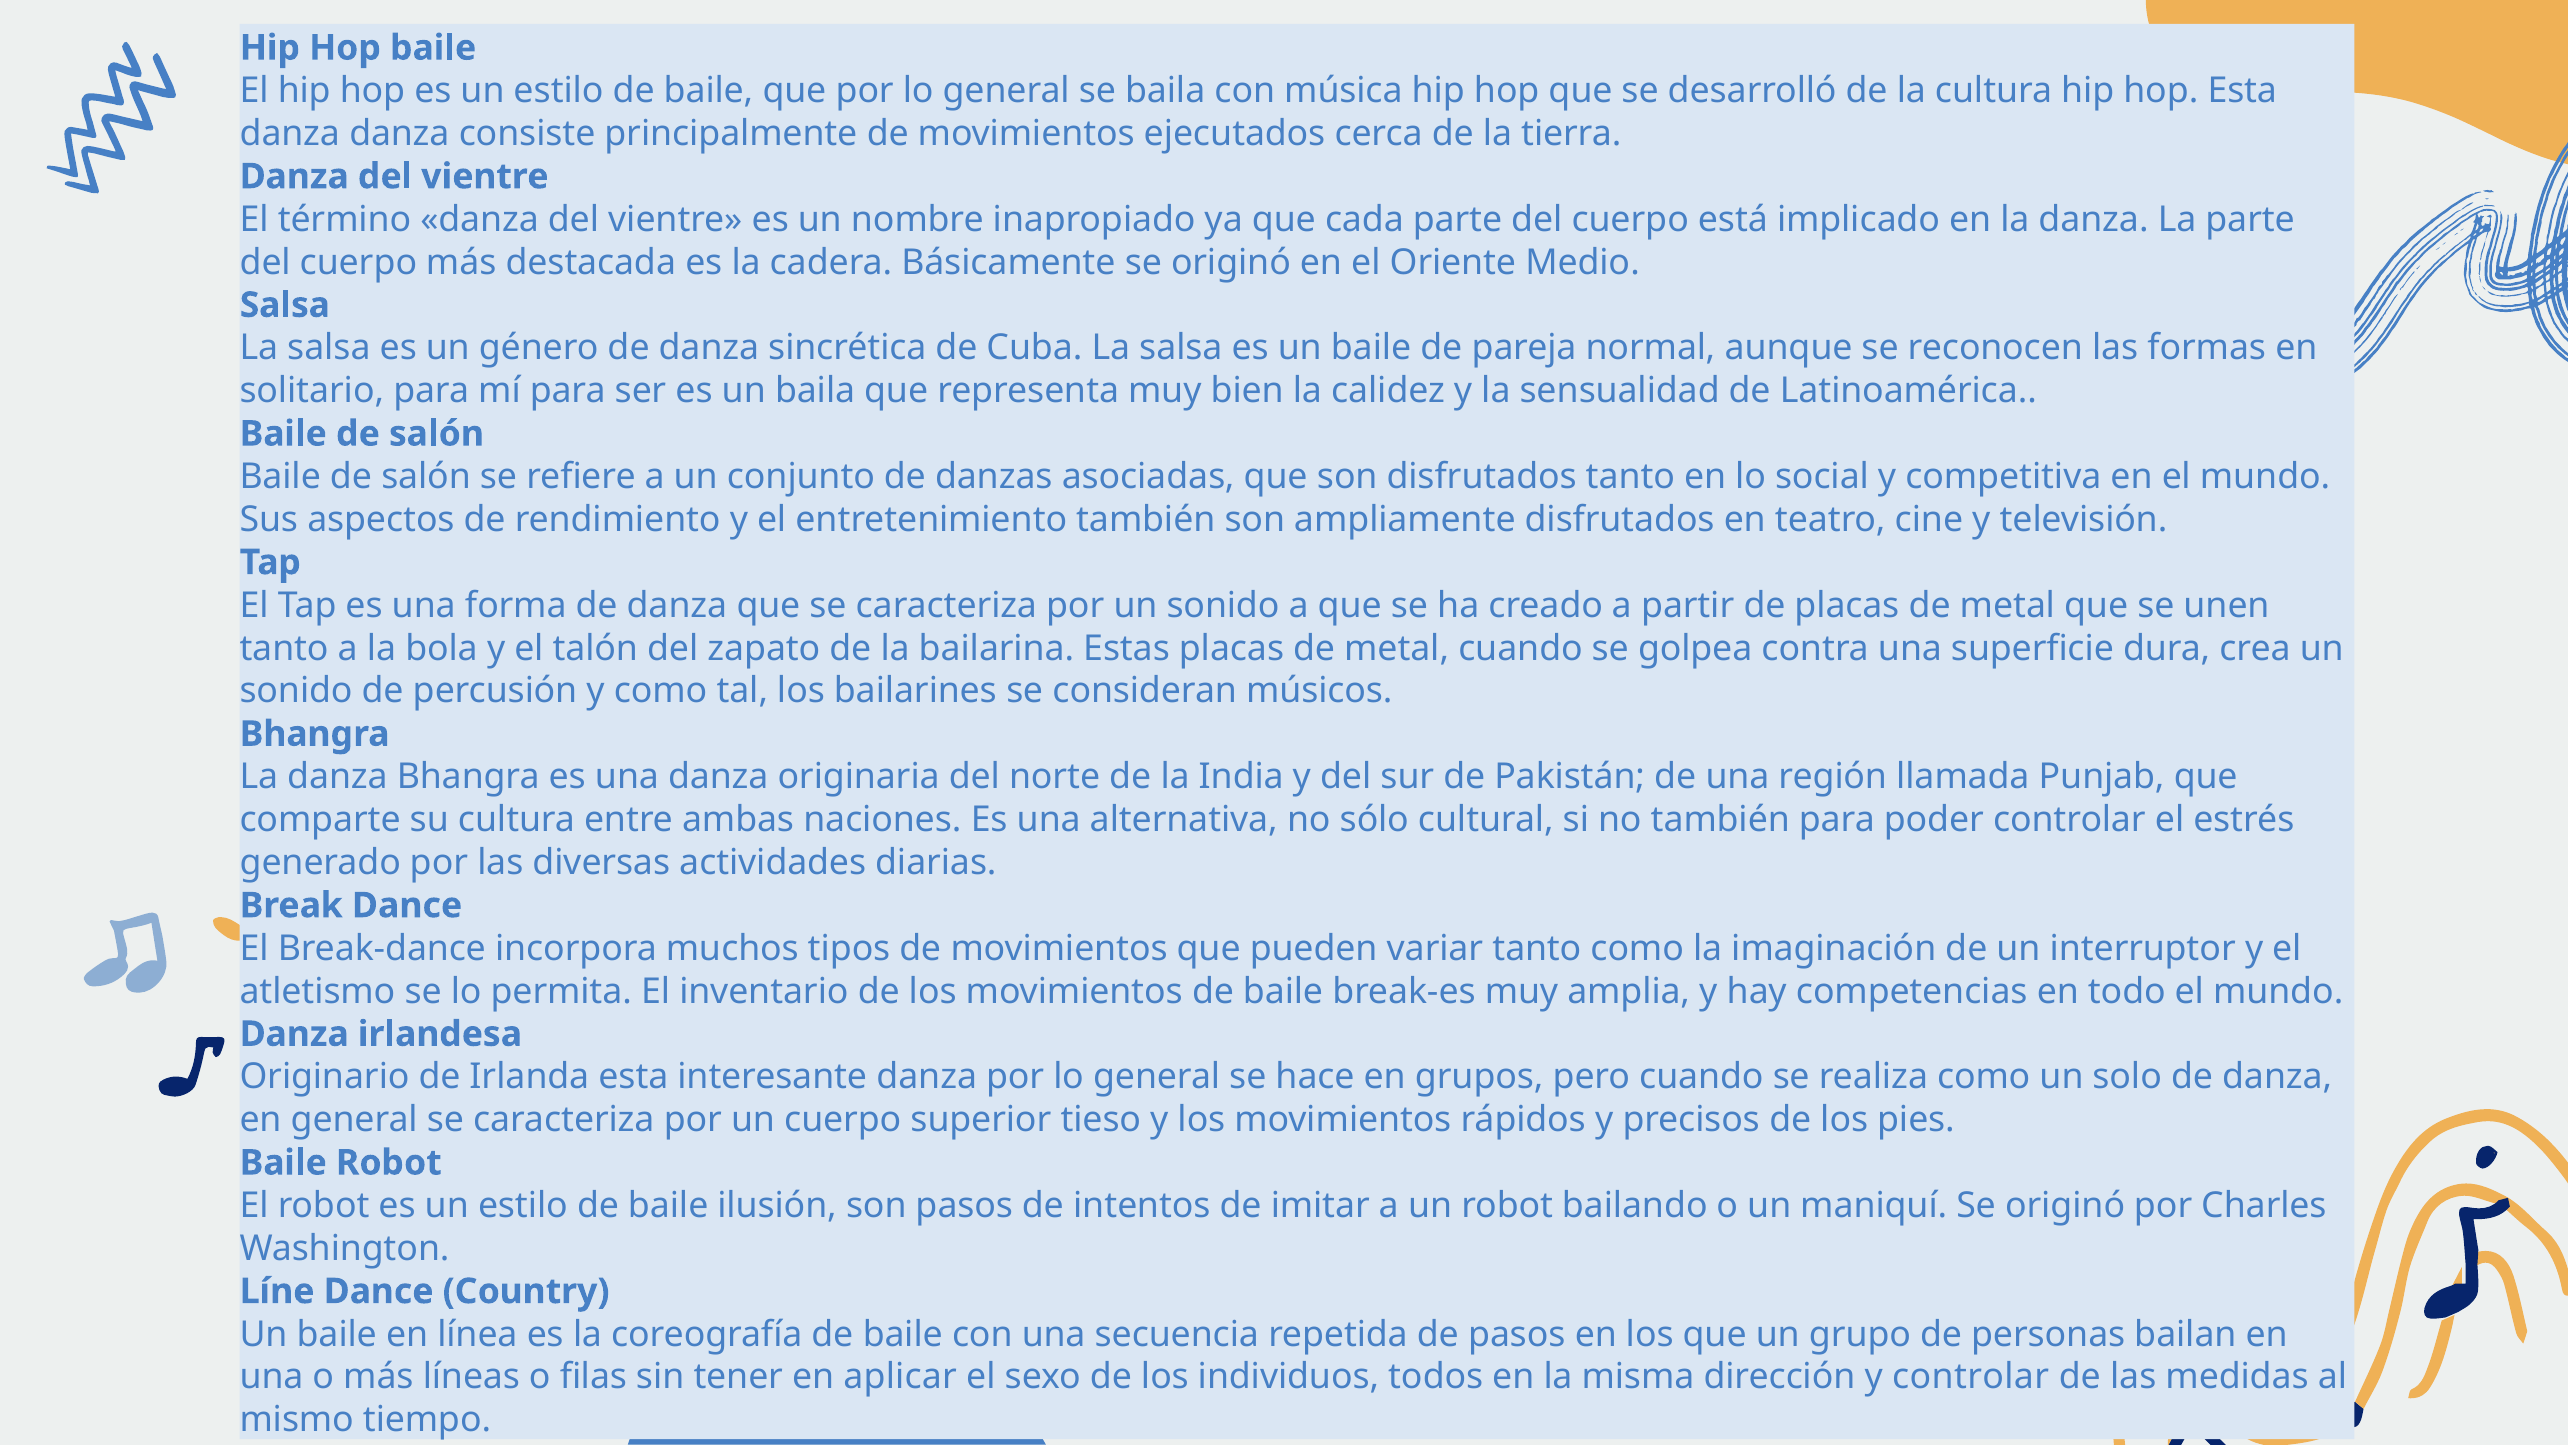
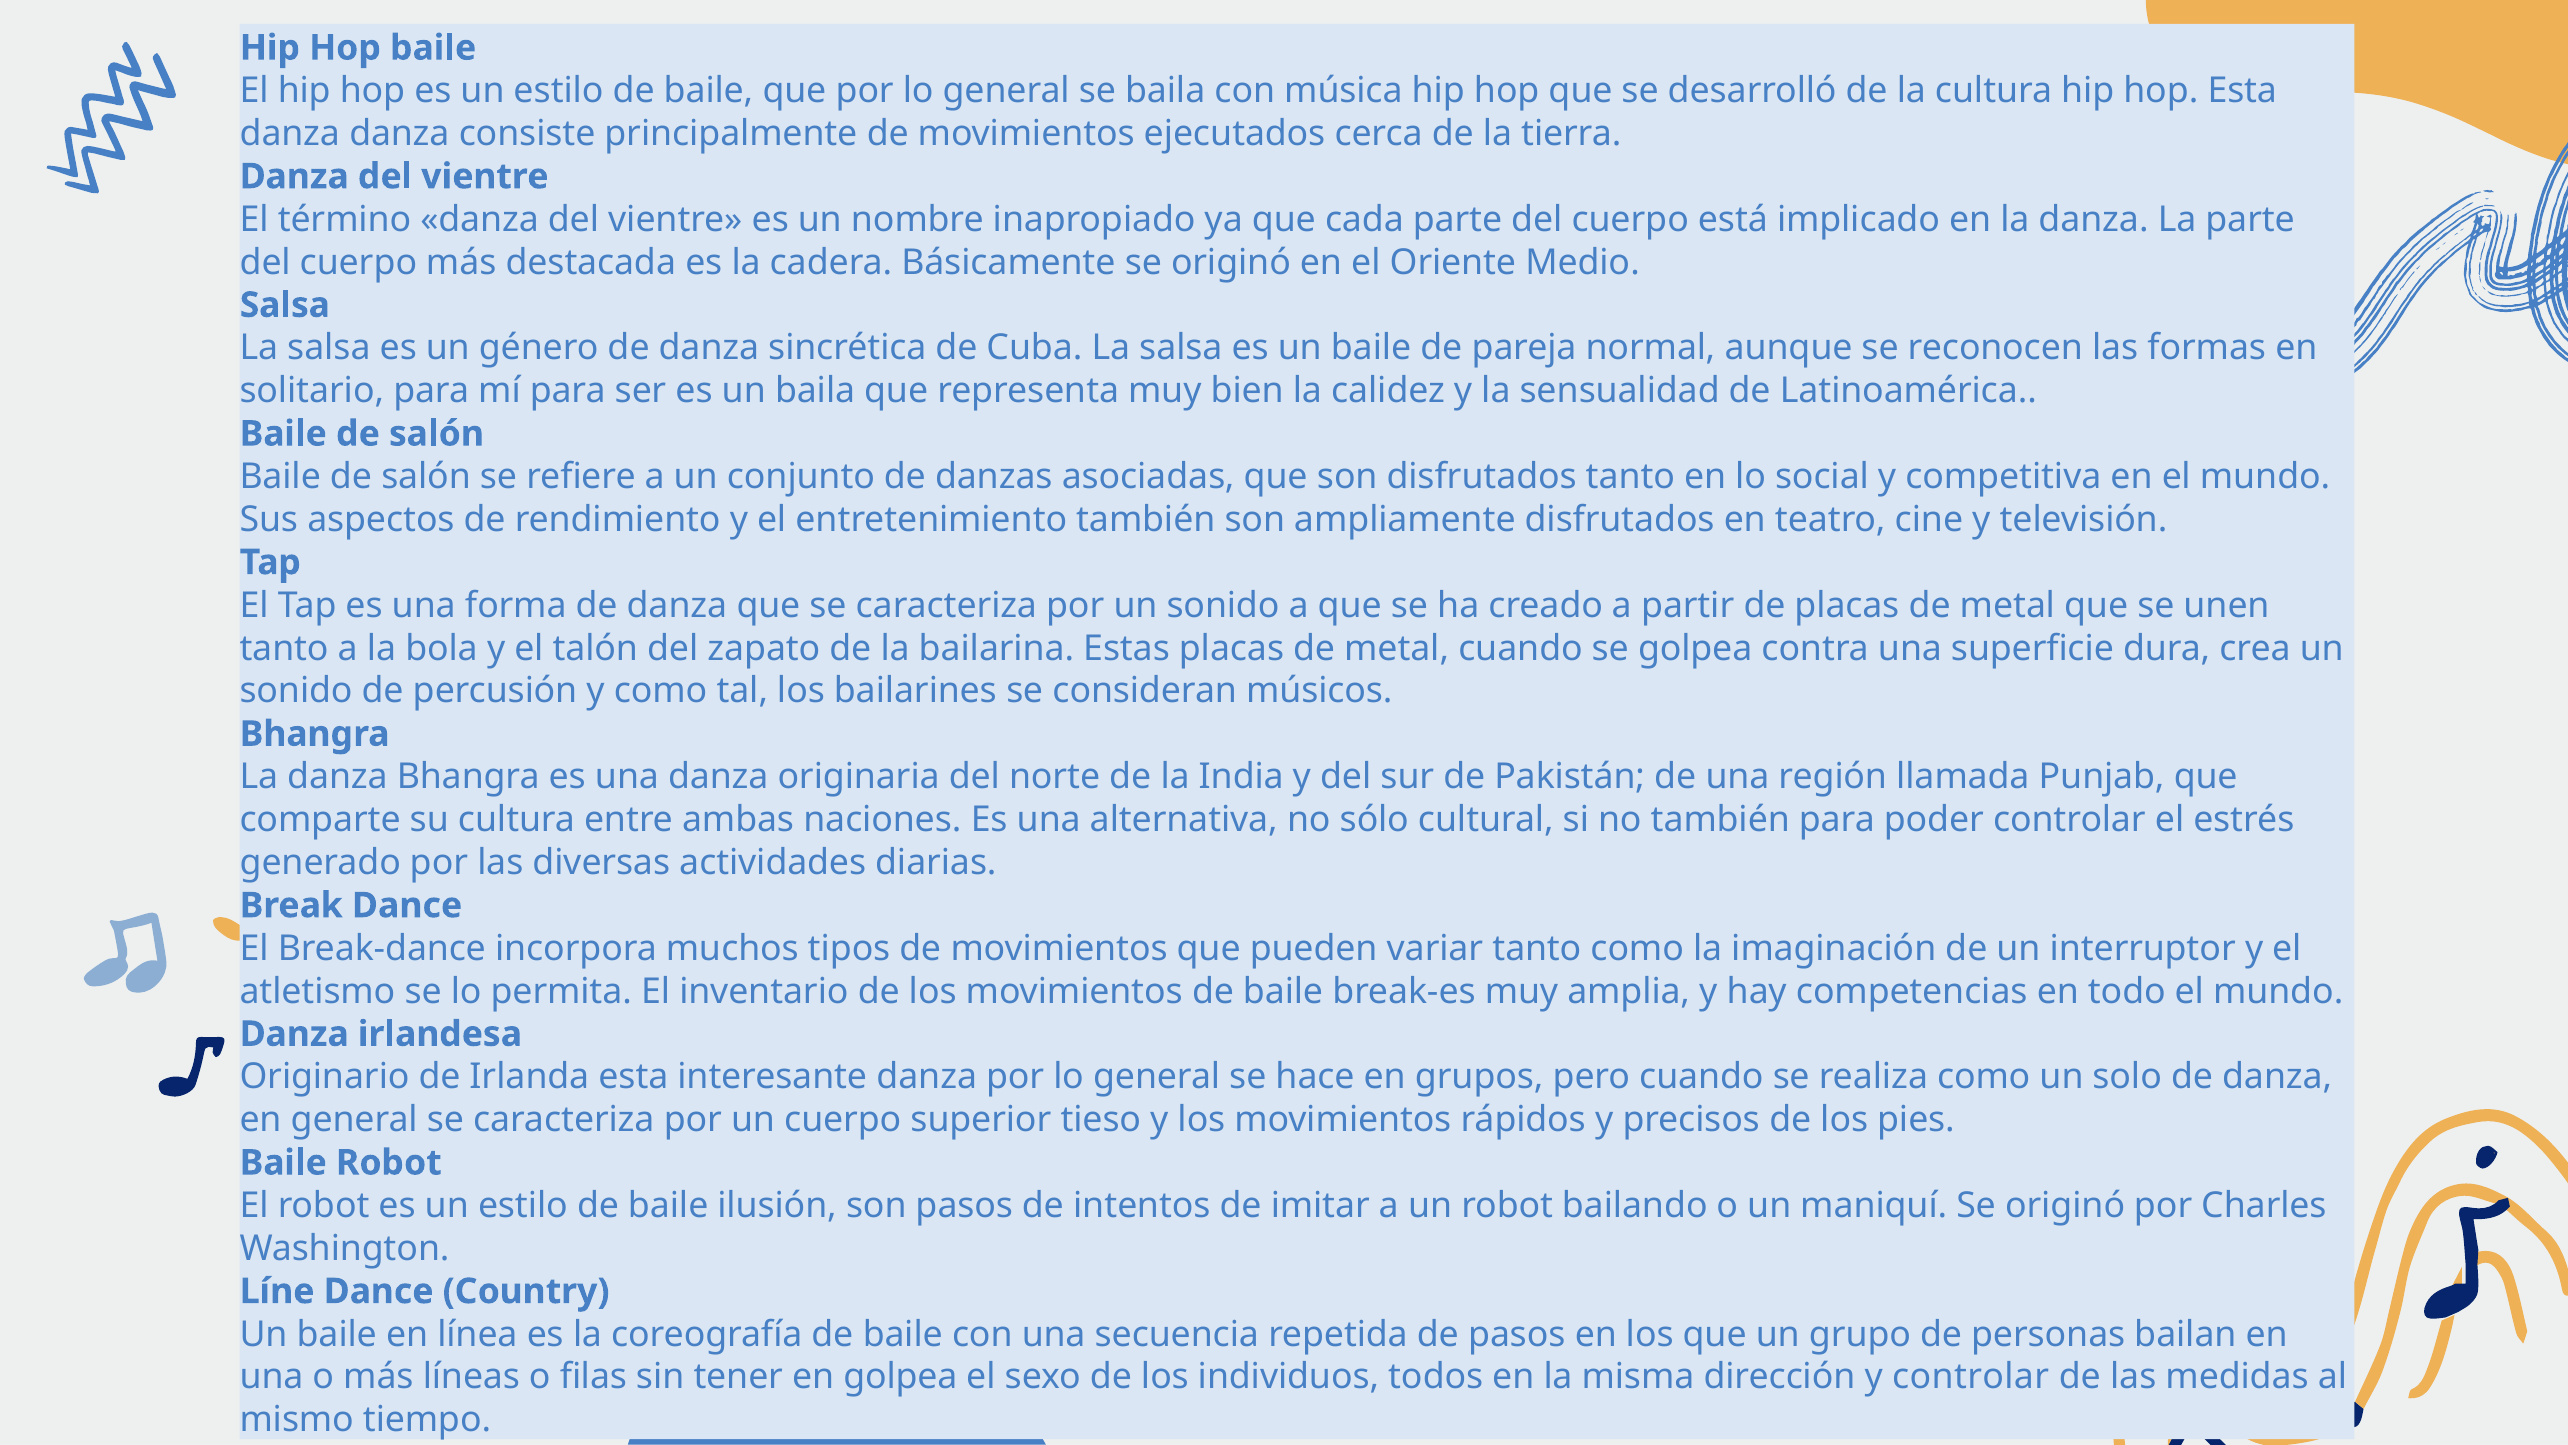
en aplicar: aplicar -> golpea
